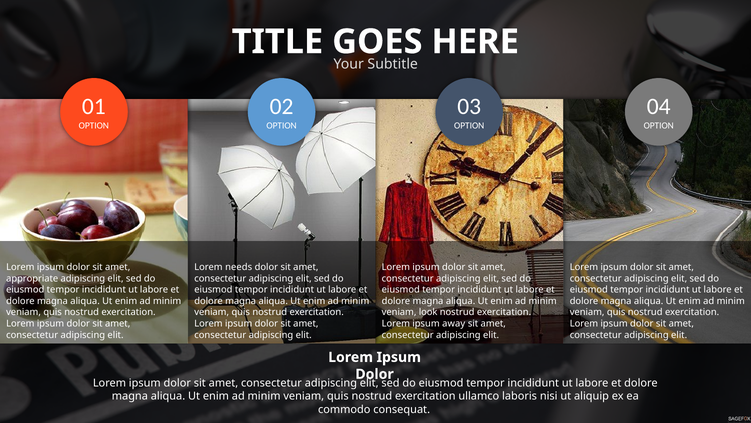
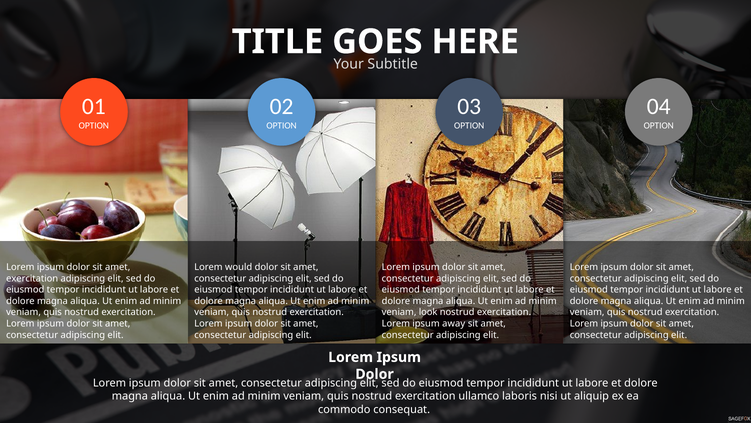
needs: needs -> would
appropriate at (32, 278): appropriate -> exercitation
